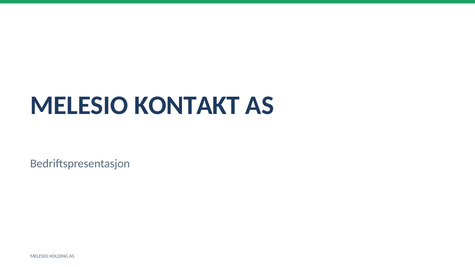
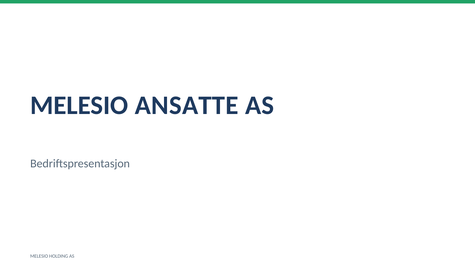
KONTAKT: KONTAKT -> ANSATTE
